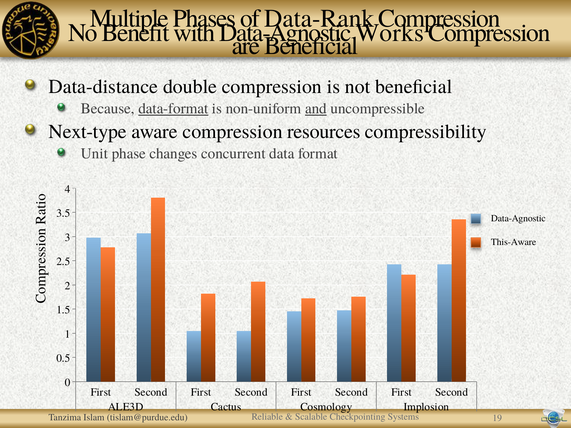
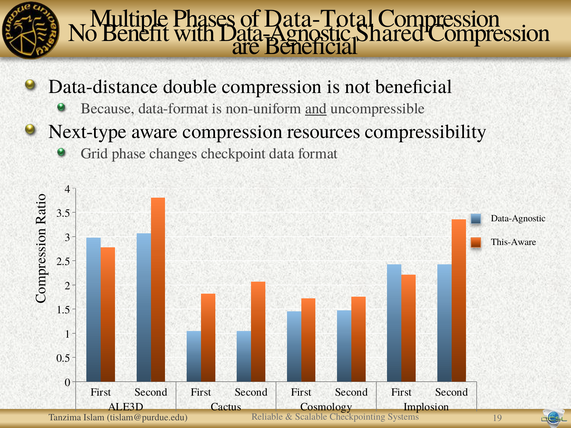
Data-Rank: Data-Rank -> Data-Total
Works: Works -> Shared
data-format underline: present -> none
Unit: Unit -> Grid
concurrent: concurrent -> checkpoint
